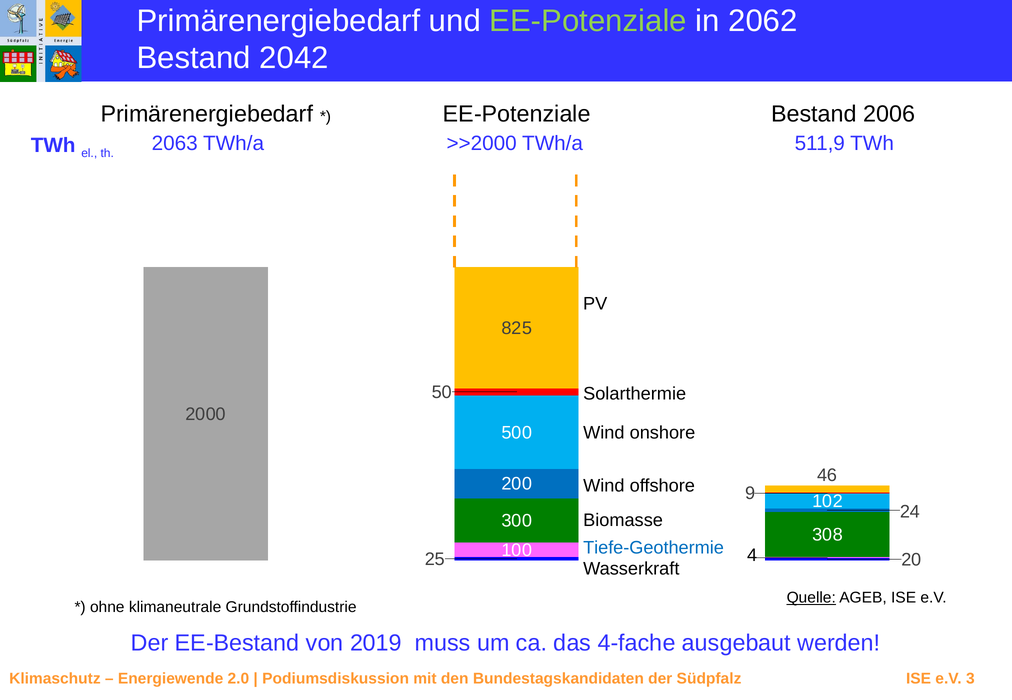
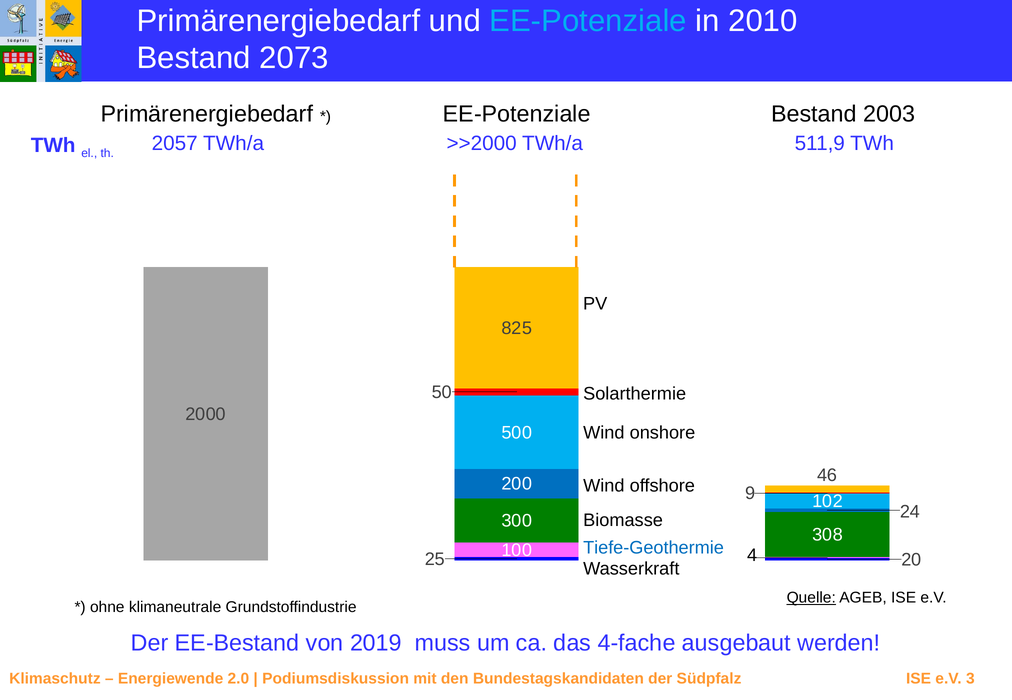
EE-Potenziale at (588, 21) colour: light green -> light blue
2062: 2062 -> 2010
2042: 2042 -> 2073
2006: 2006 -> 2003
2063: 2063 -> 2057
